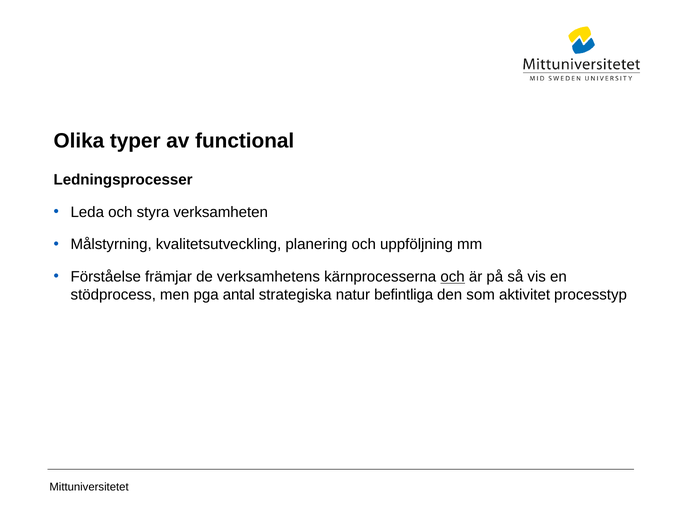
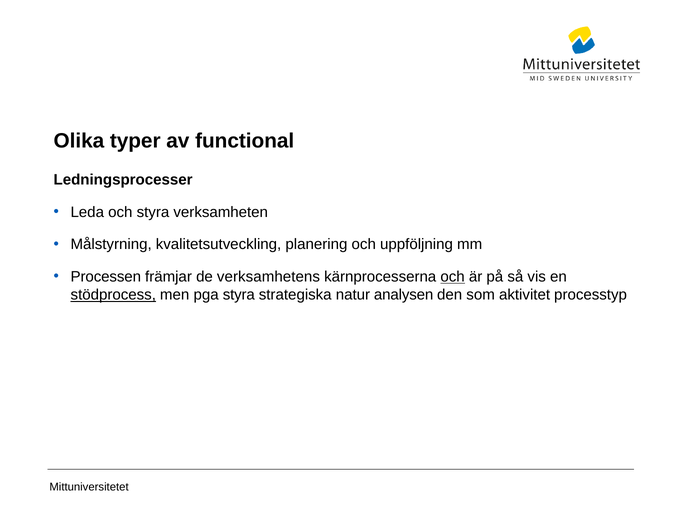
Förståelse: Förståelse -> Processen
stödprocess underline: none -> present
pga antal: antal -> styra
befintliga: befintliga -> analysen
